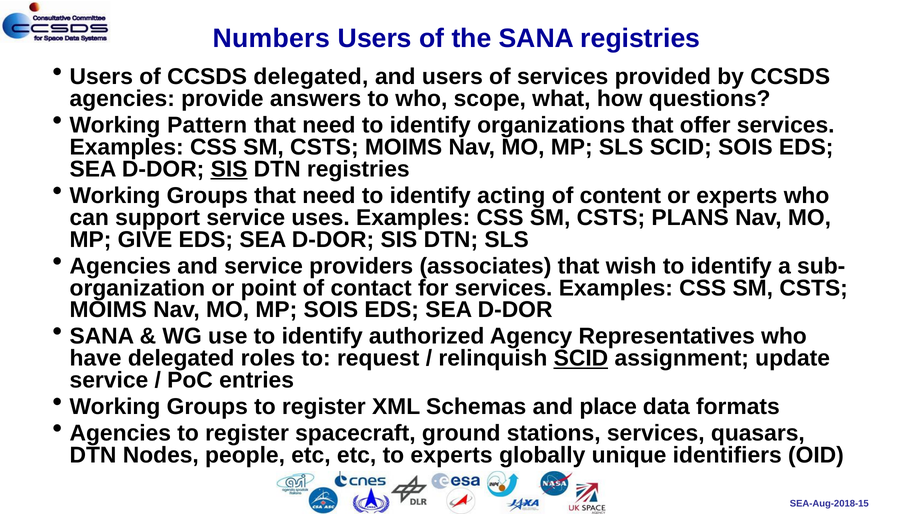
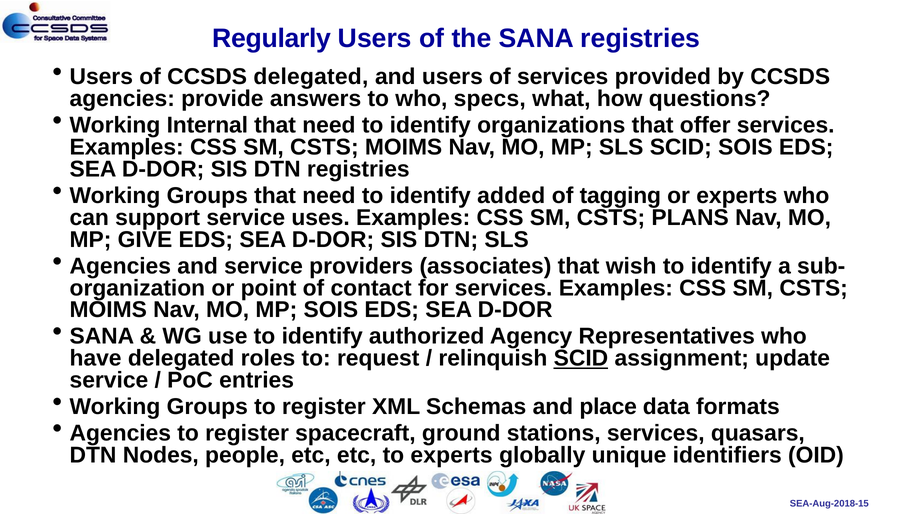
Numbers: Numbers -> Regularly
scope: scope -> specs
Pattern: Pattern -> Internal
SIS at (229, 169) underline: present -> none
acting: acting -> added
content: content -> tagging
